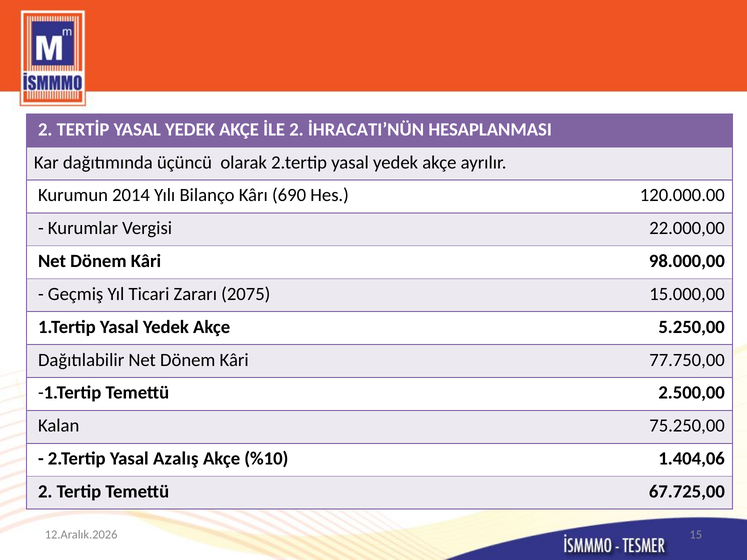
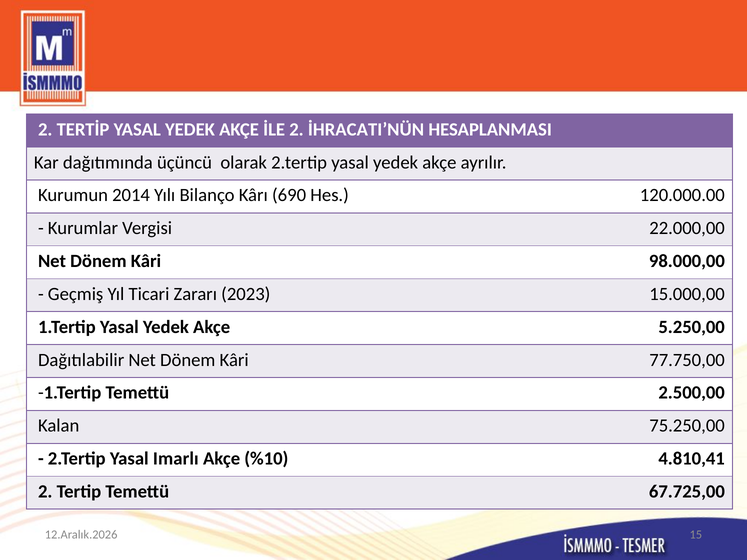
2075: 2075 -> 2023
Azalış: Azalış -> Imarlı
1.404,06: 1.404,06 -> 4.810,41
